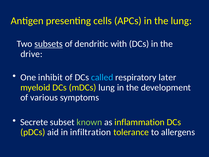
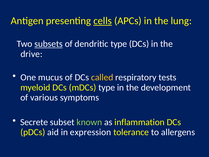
cells underline: none -> present
dendritic with: with -> type
inhibit: inhibit -> mucus
called colour: light blue -> yellow
later: later -> tests
mDCs lung: lung -> type
infiltration: infiltration -> expression
